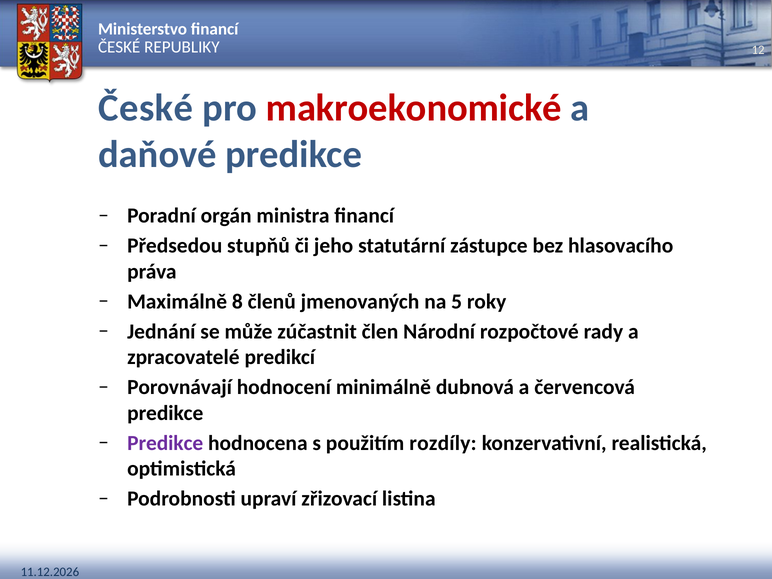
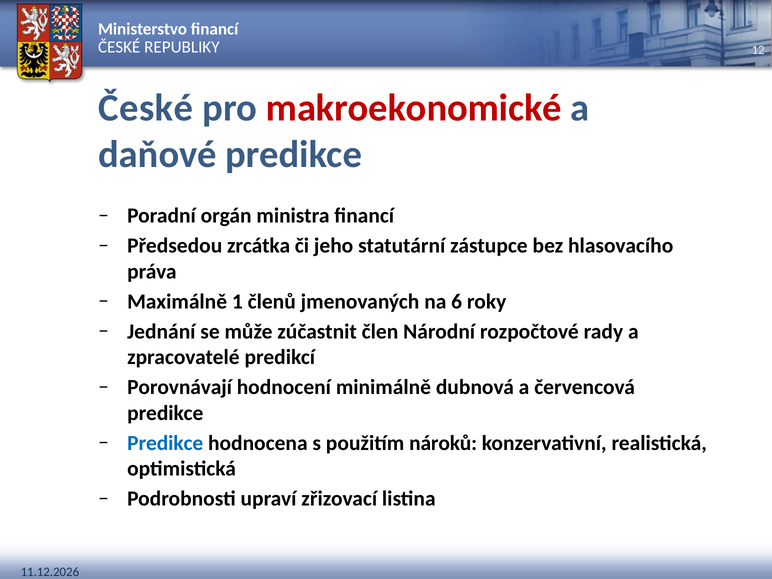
stupňů: stupňů -> zrcátka
8: 8 -> 1
5: 5 -> 6
Predikce at (165, 443) colour: purple -> blue
rozdíly: rozdíly -> nároků
